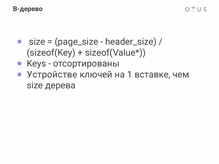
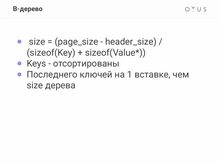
Устройстве: Устройстве -> Последнего
